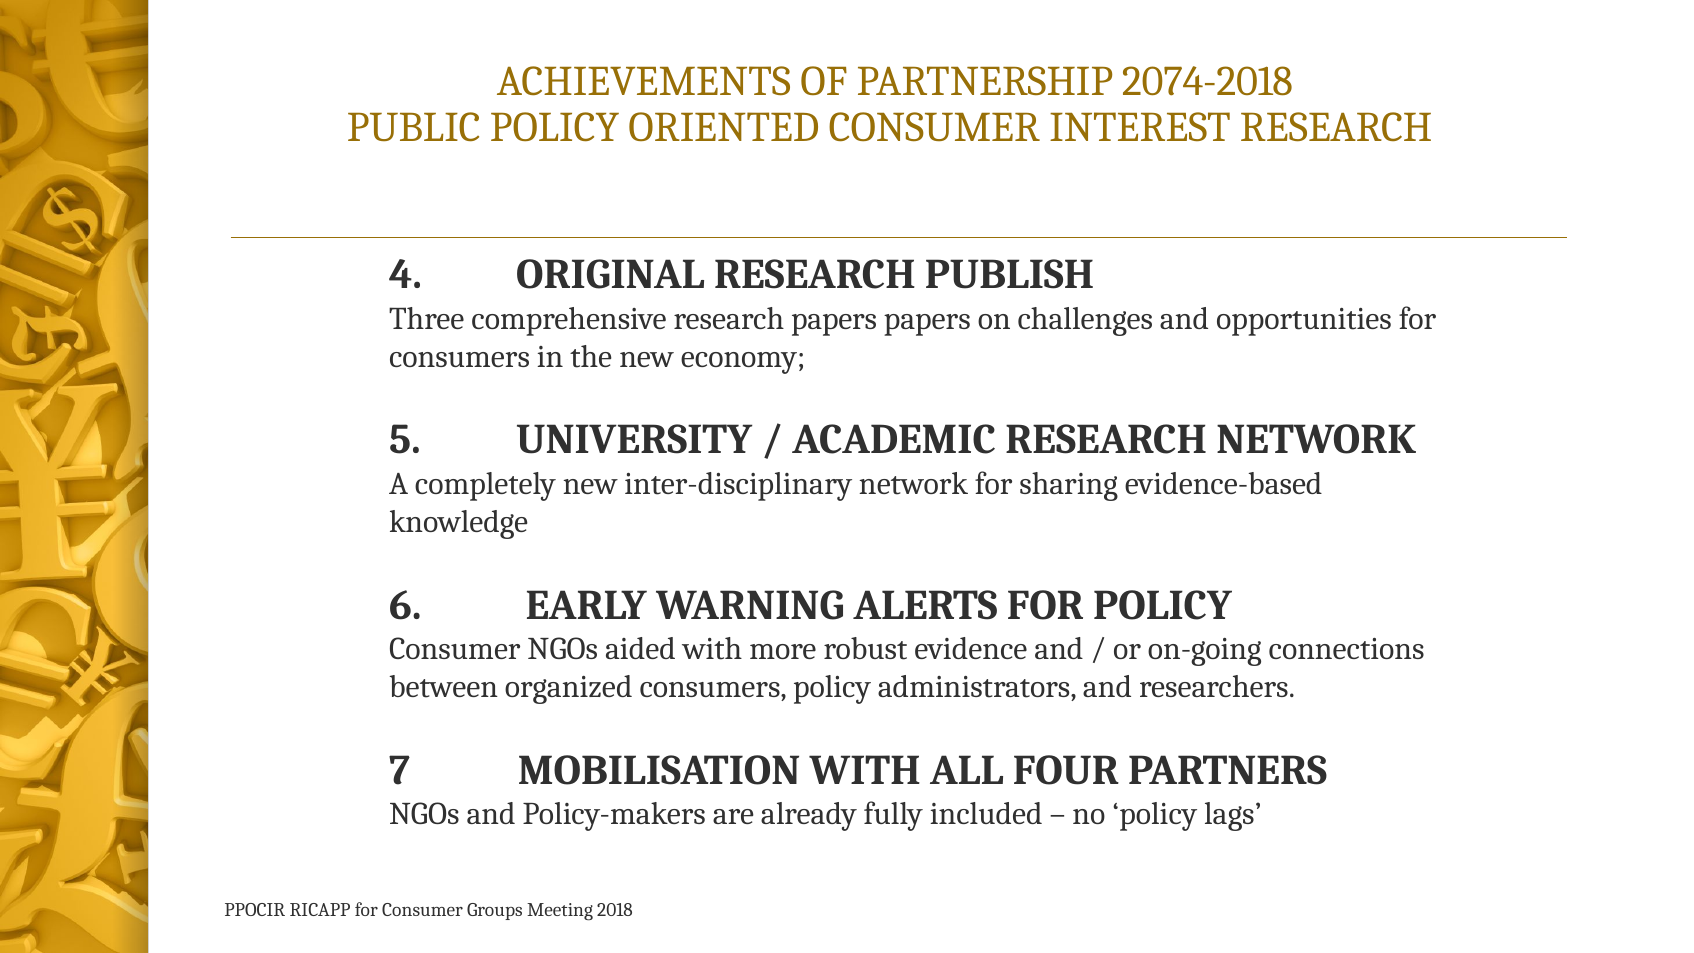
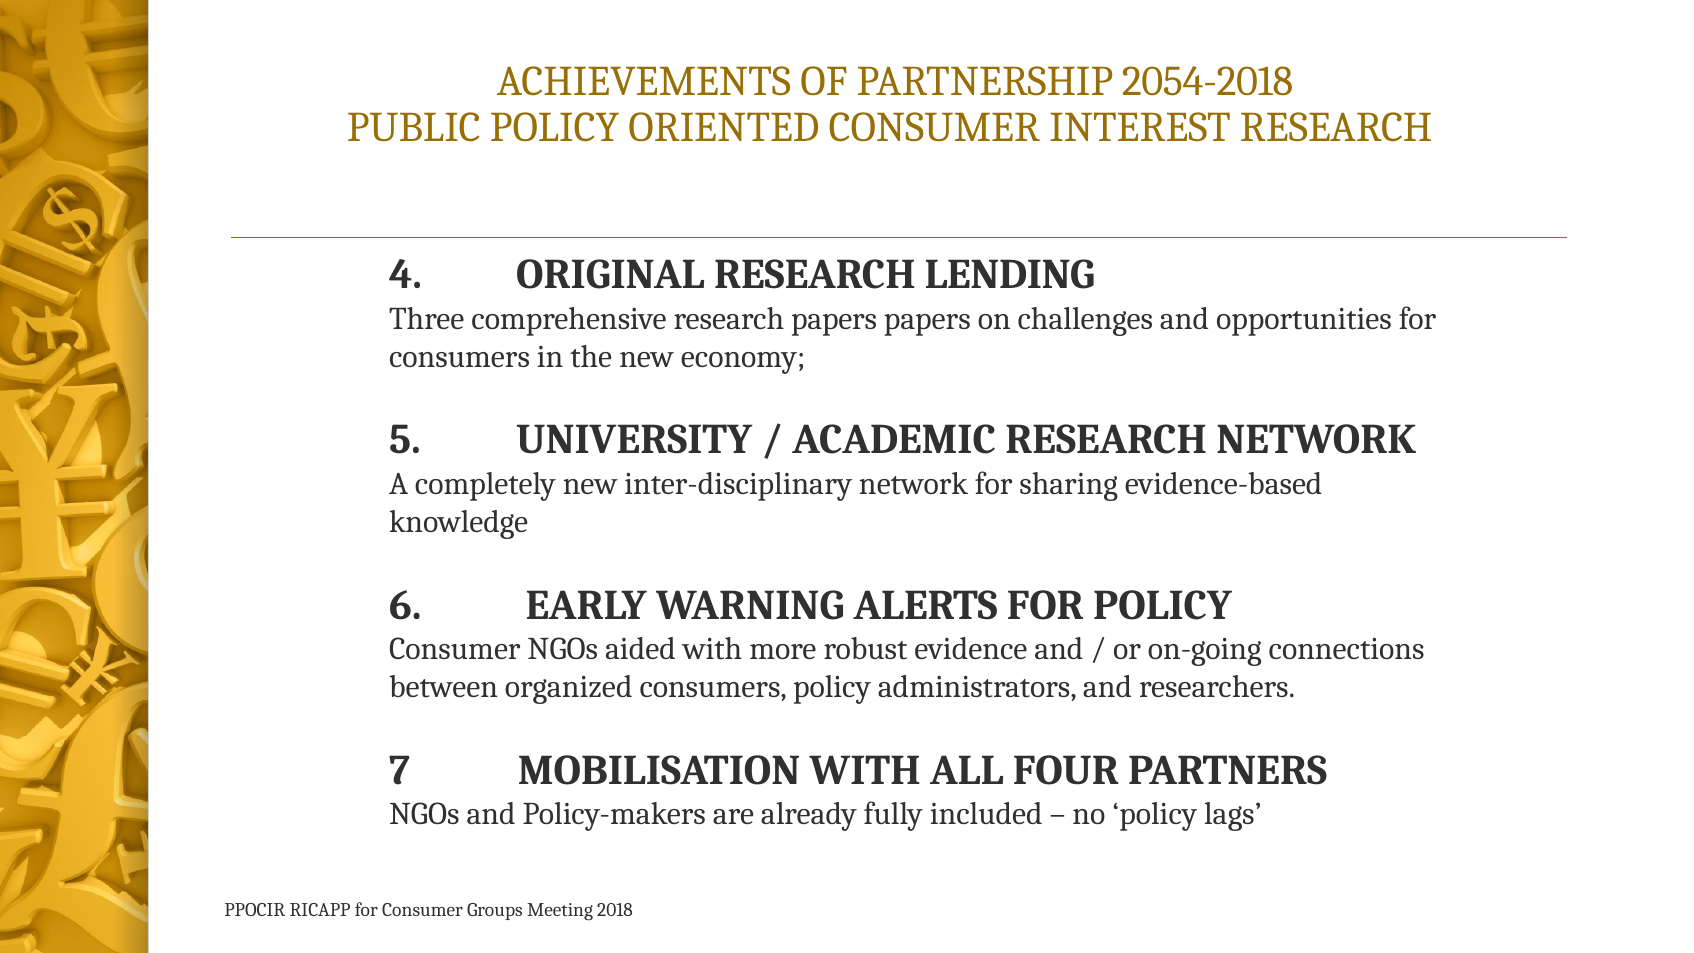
2074-2018: 2074-2018 -> 2054-2018
PUBLISH: PUBLISH -> LENDING
